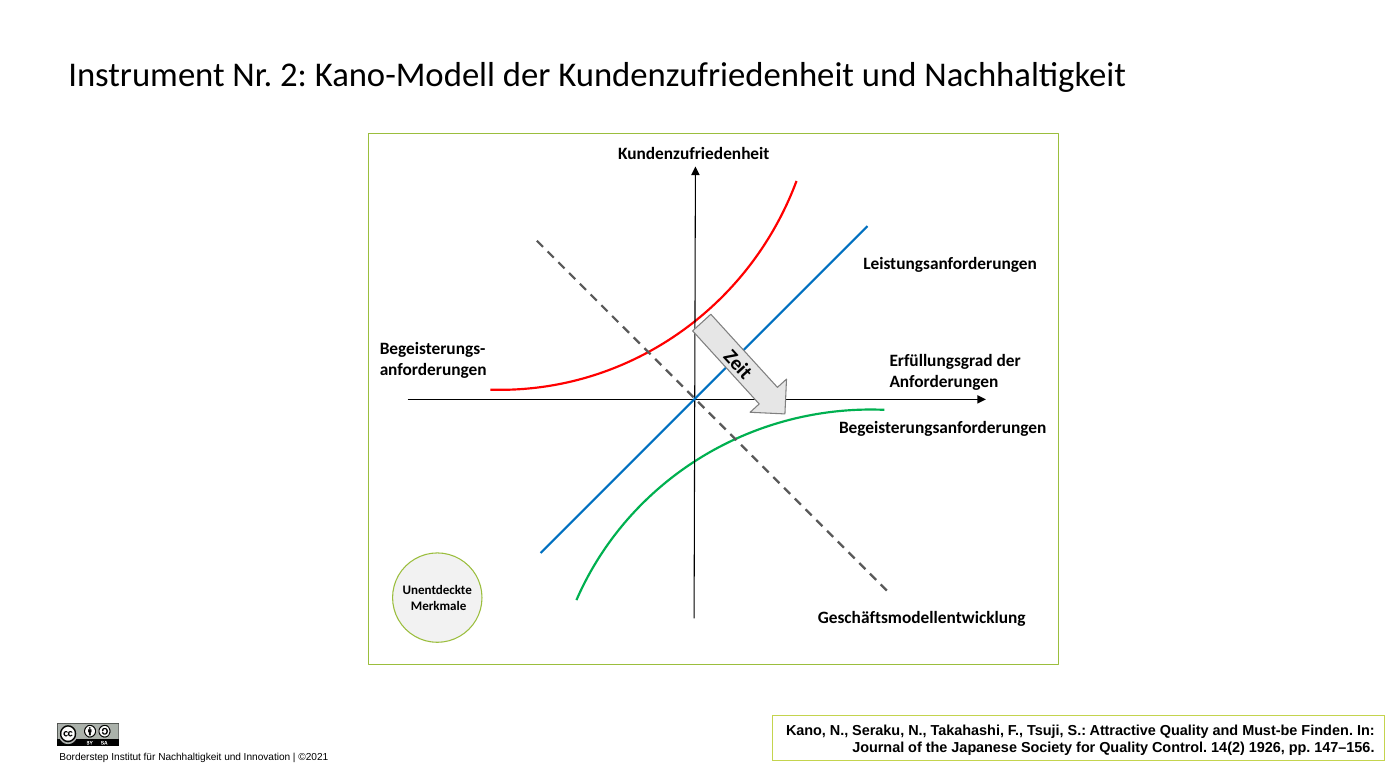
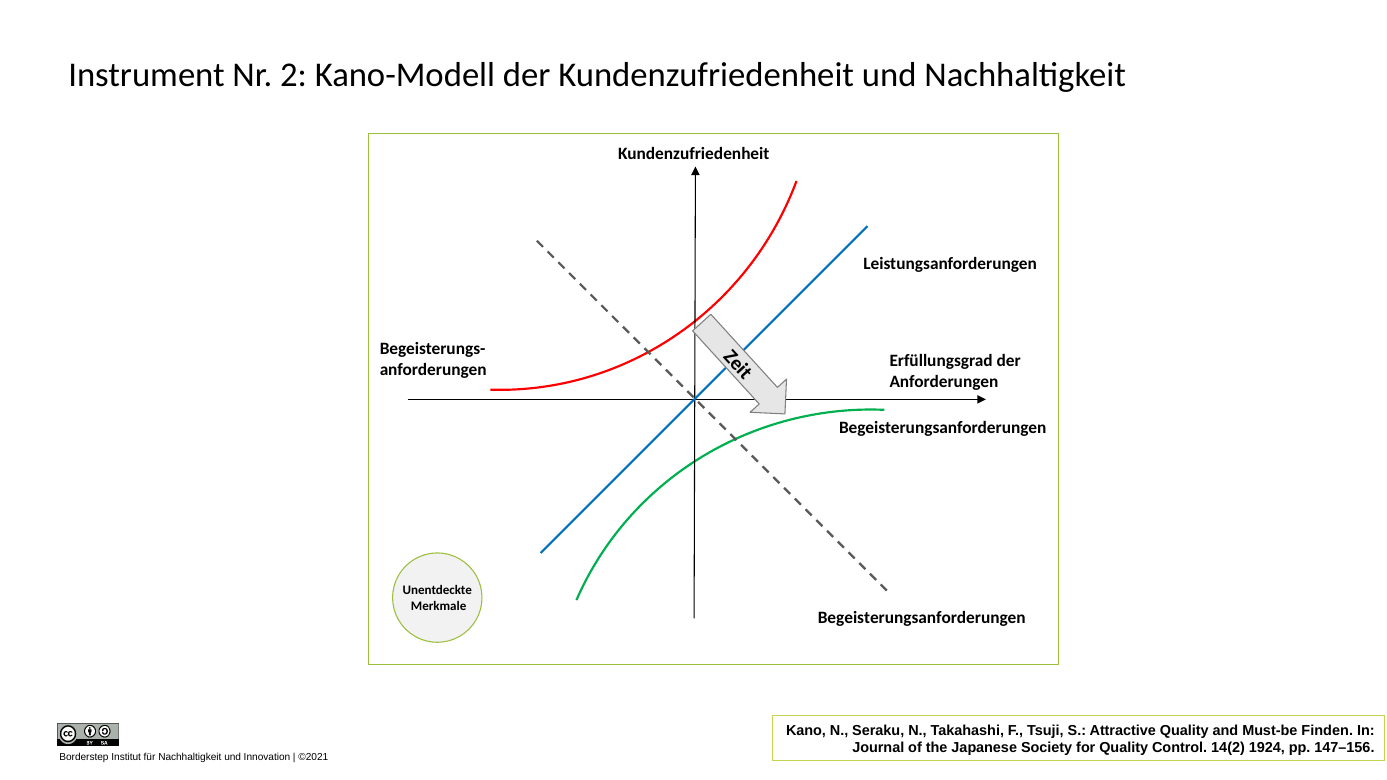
Geschäftsmodellentwicklung at (922, 618): Geschäftsmodellentwicklung -> Begeisterungsanforderungen
1926: 1926 -> 1924
